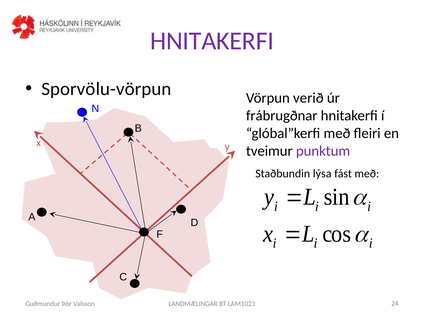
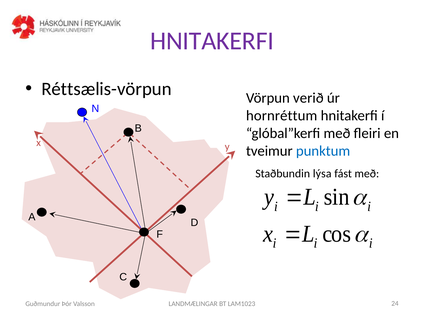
Sporvölu-vörpun: Sporvölu-vörpun -> Réttsælis-vörpun
frábrugðnar: frábrugðnar -> hornréttum
punktum colour: purple -> blue
